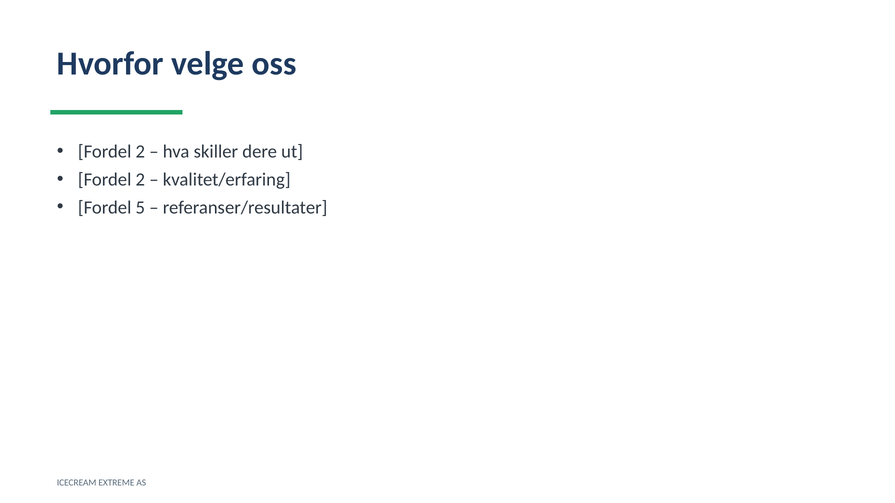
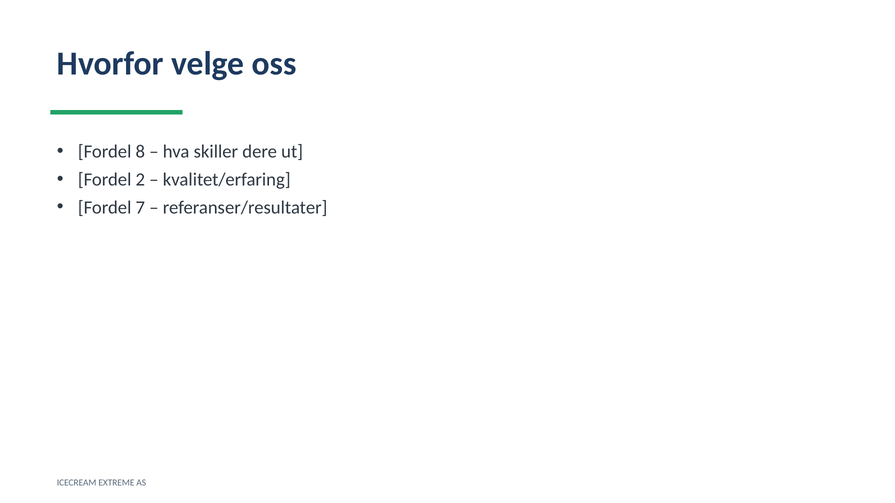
2 at (140, 152): 2 -> 8
5: 5 -> 7
